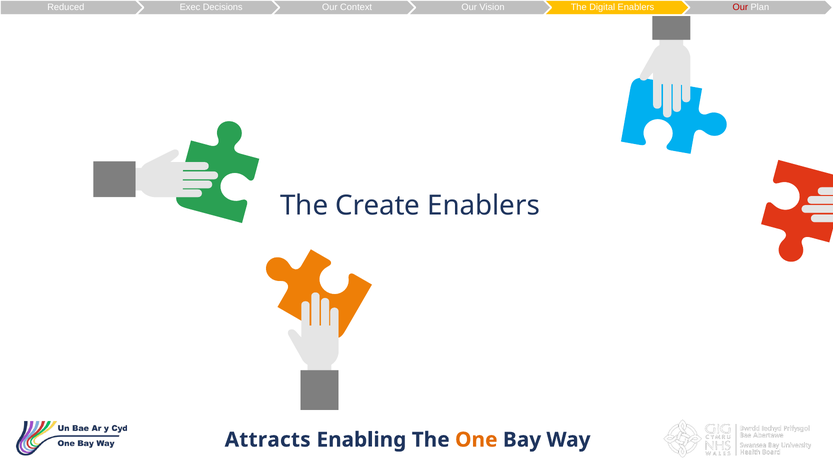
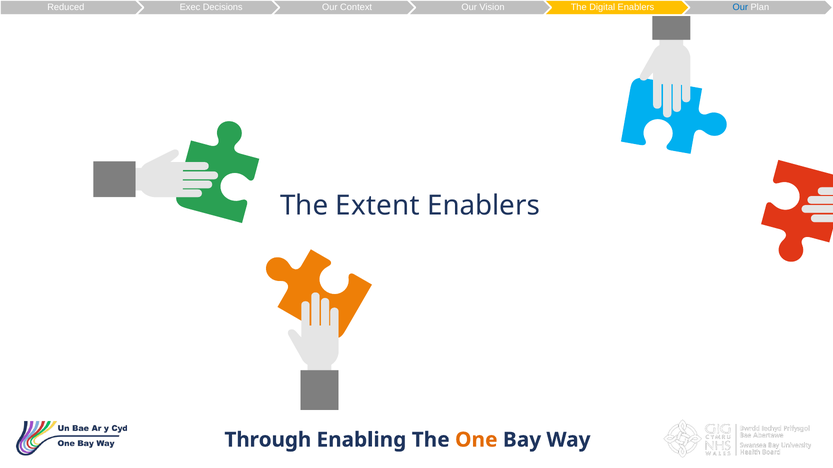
Our at (740, 7) colour: red -> blue
Create: Create -> Extent
Attracts: Attracts -> Through
